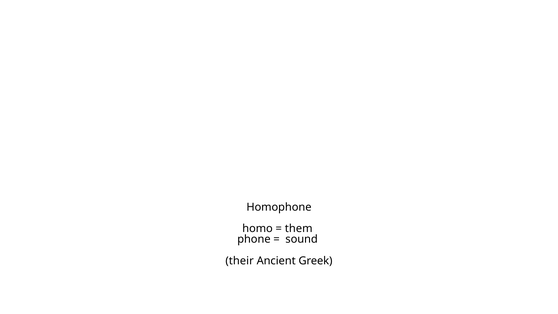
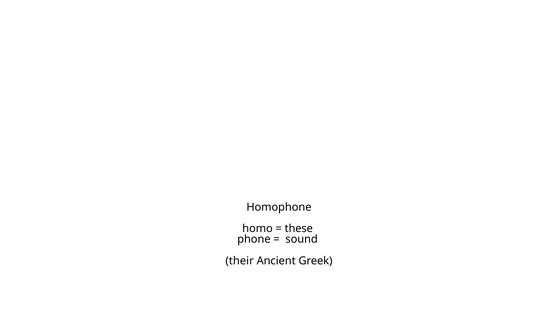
them: them -> these
